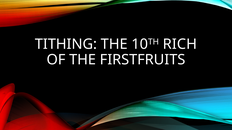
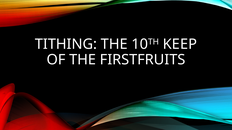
RICH: RICH -> KEEP
